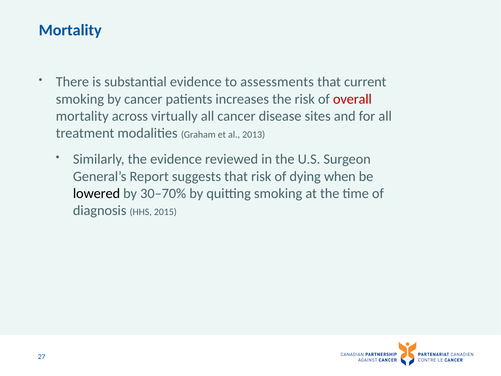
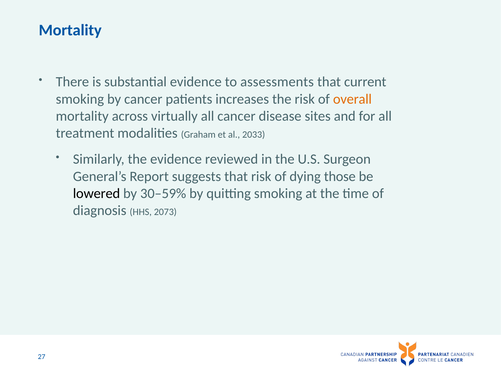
overall colour: red -> orange
2013: 2013 -> 2033
when: when -> those
30–70%: 30–70% -> 30–59%
2015: 2015 -> 2073
